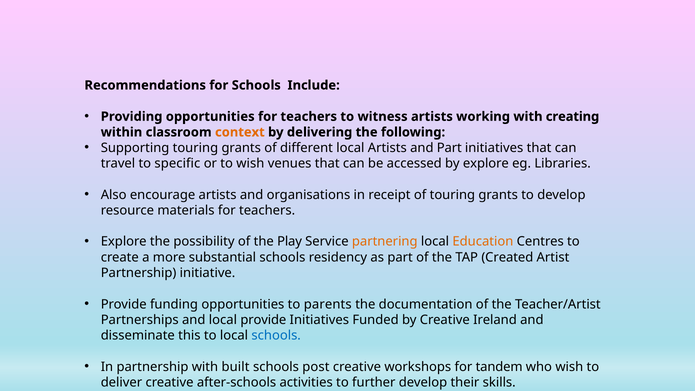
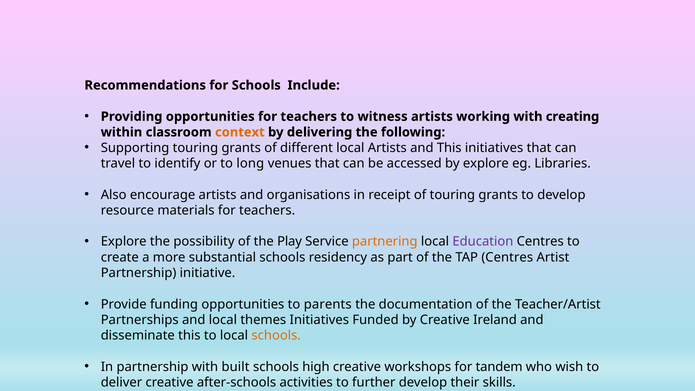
and Part: Part -> This
specific: specific -> identify
to wish: wish -> long
Education colour: orange -> purple
TAP Created: Created -> Centres
local provide: provide -> themes
schools at (276, 335) colour: blue -> orange
post: post -> high
